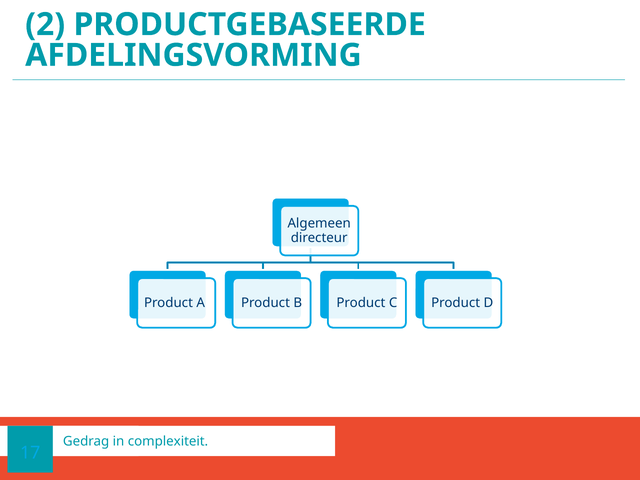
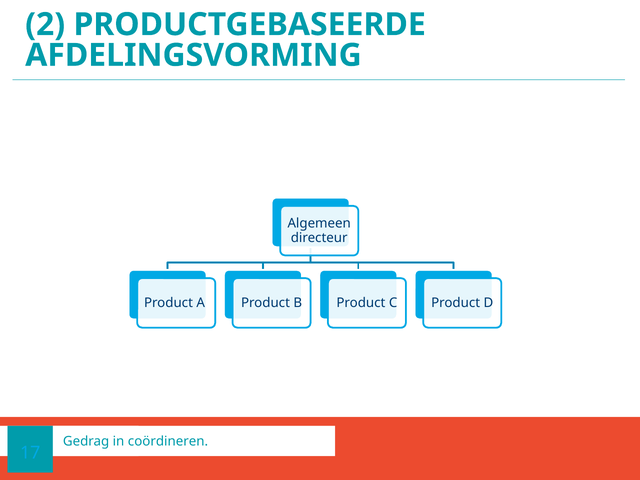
complexiteit: complexiteit -> coördineren
